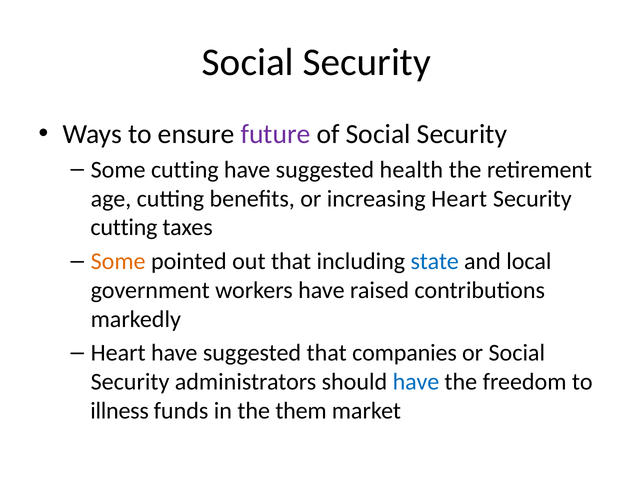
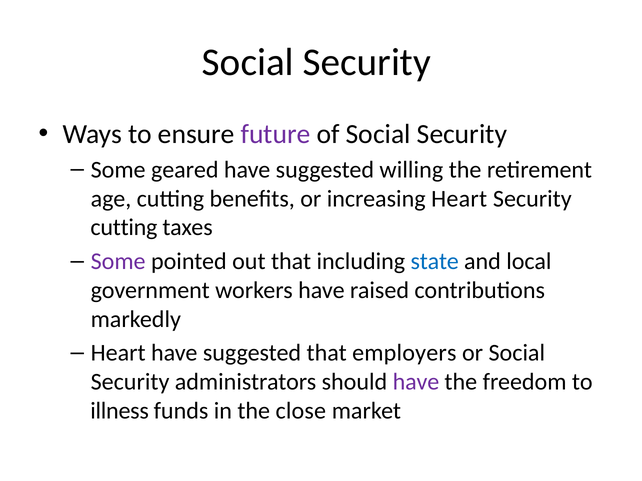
Some cutting: cutting -> geared
health: health -> willing
Some at (118, 262) colour: orange -> purple
companies: companies -> employers
have at (416, 382) colour: blue -> purple
them: them -> close
